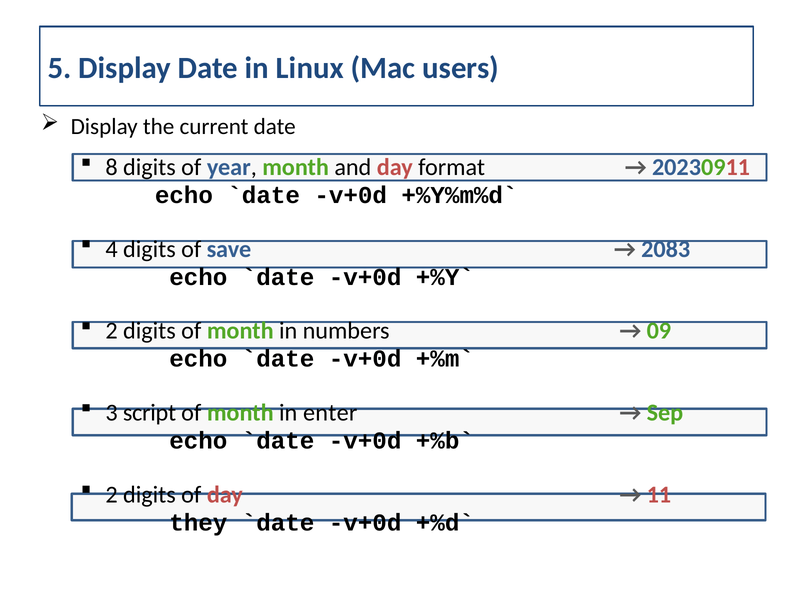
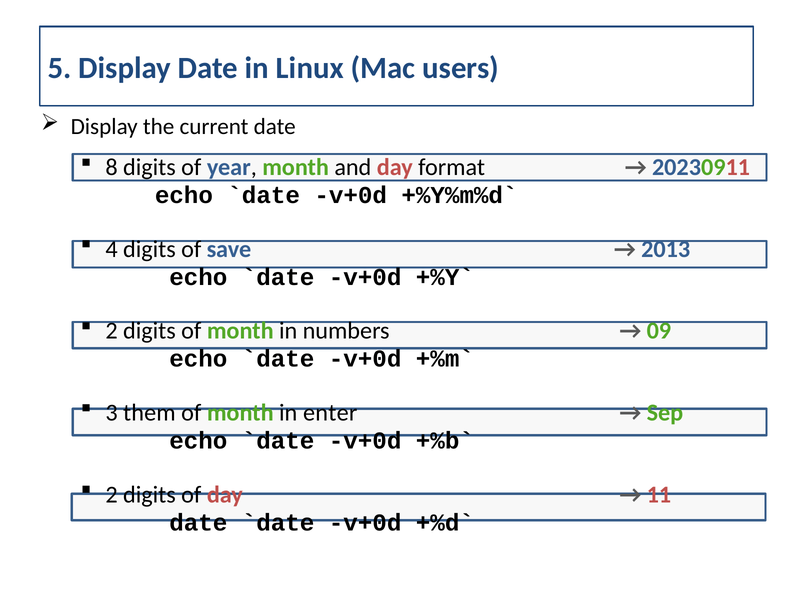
2083: 2083 -> 2013
script: script -> them
they at (198, 522): they -> date
